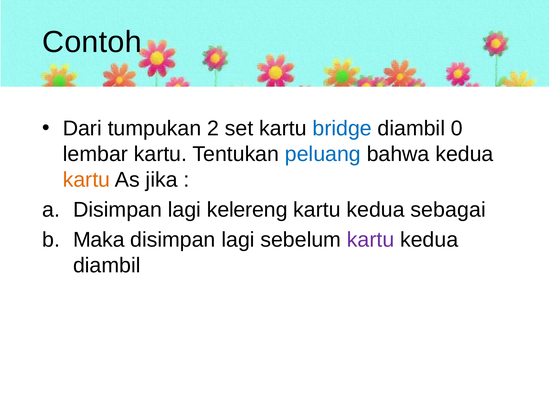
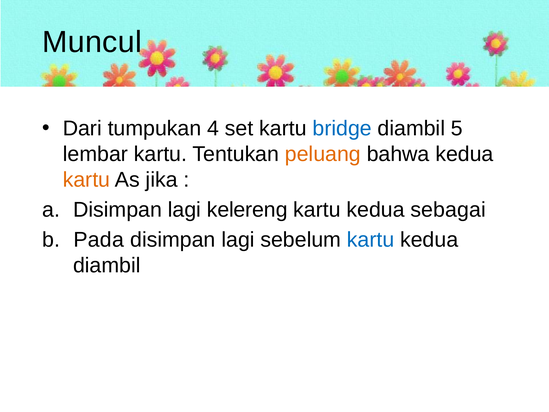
Contoh: Contoh -> Muncul
2: 2 -> 4
0: 0 -> 5
peluang colour: blue -> orange
Maka: Maka -> Pada
kartu at (371, 240) colour: purple -> blue
